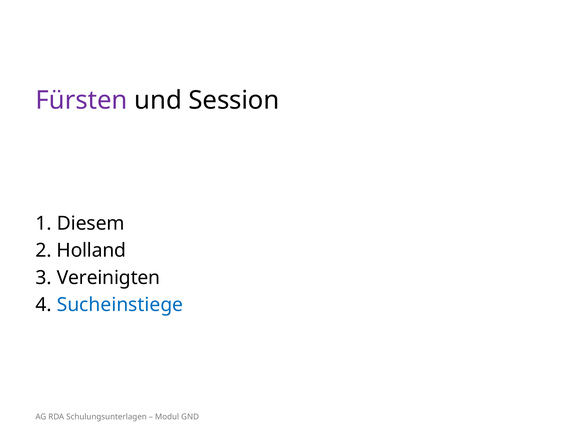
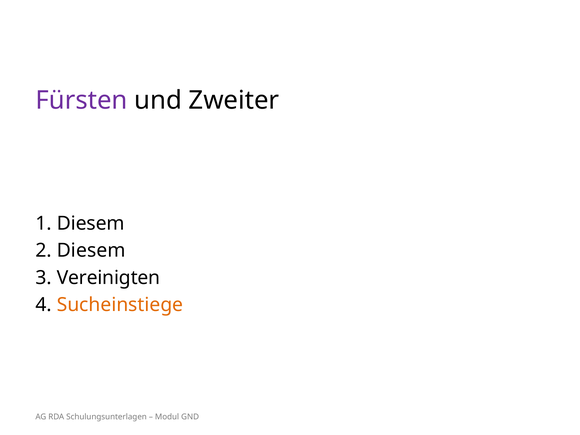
Session: Session -> Zweiter
2 Holland: Holland -> Diesem
Sucheinstiege colour: blue -> orange
